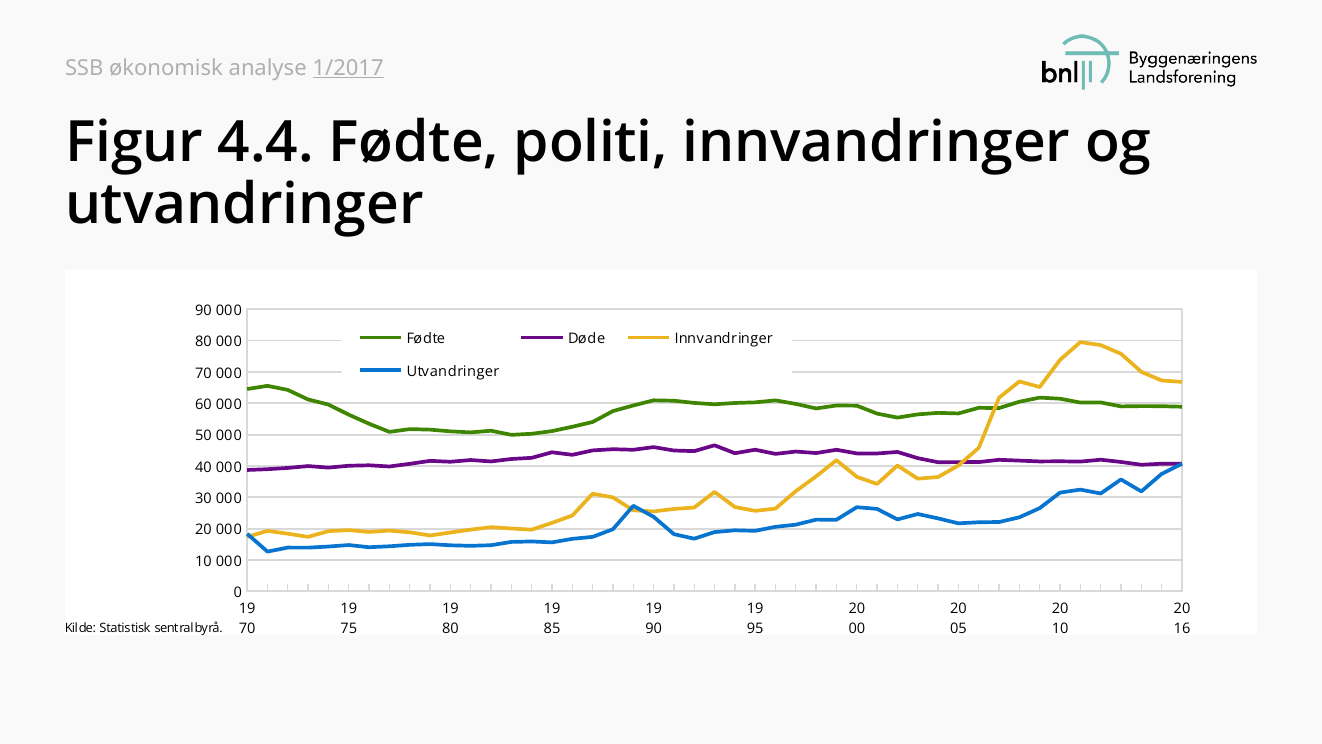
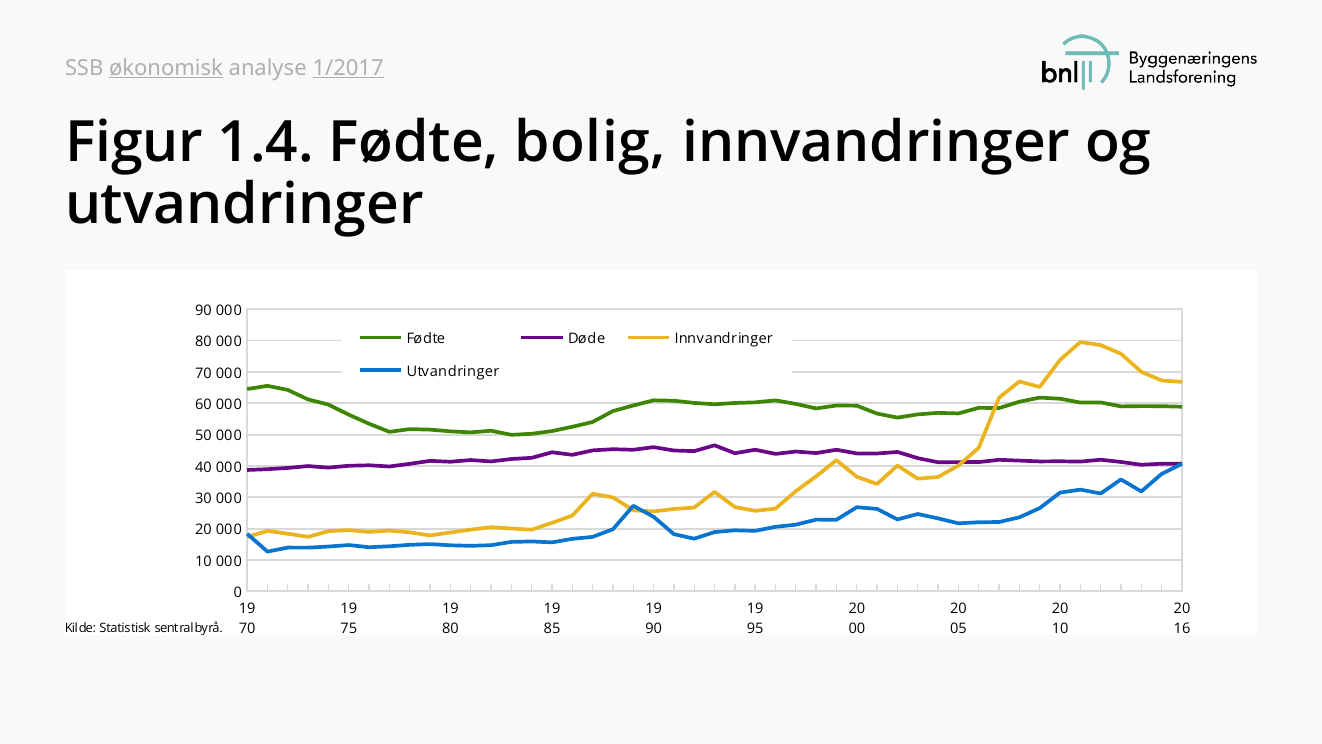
økonomisk underline: none -> present
4.4: 4.4 -> 1.4
politi: politi -> bolig
